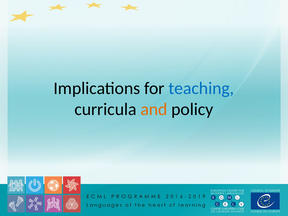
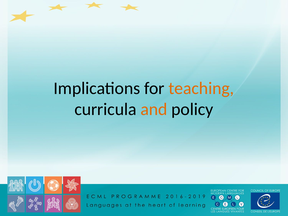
teaching colour: blue -> orange
